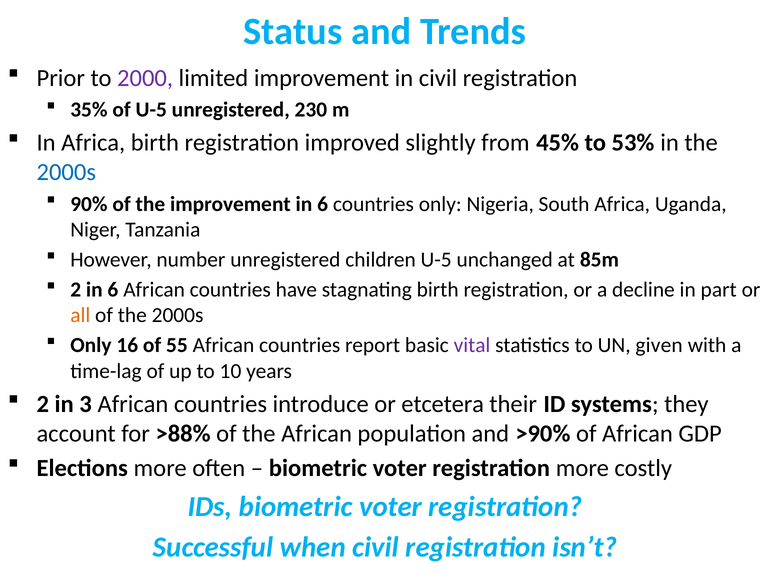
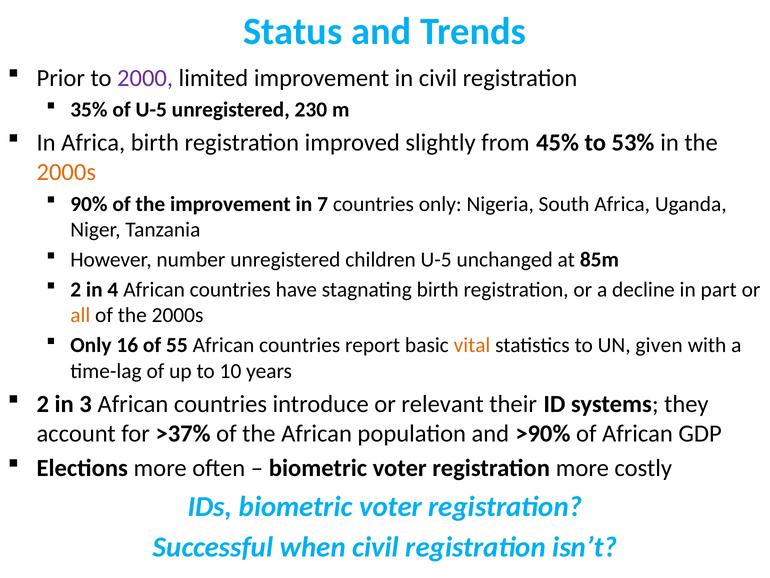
2000s at (66, 172) colour: blue -> orange
improvement in 6: 6 -> 7
2 in 6: 6 -> 4
vital colour: purple -> orange
etcetera: etcetera -> relevant
>88%: >88% -> >37%
